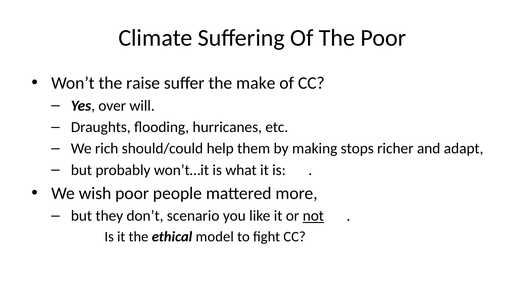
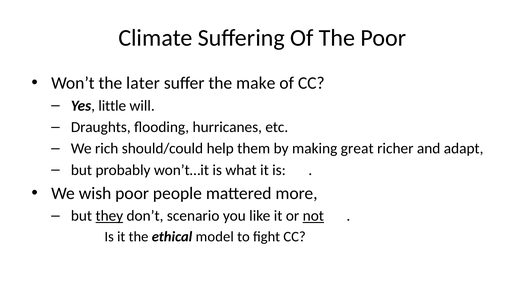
raise: raise -> later
over: over -> little
stops: stops -> great
they underline: none -> present
